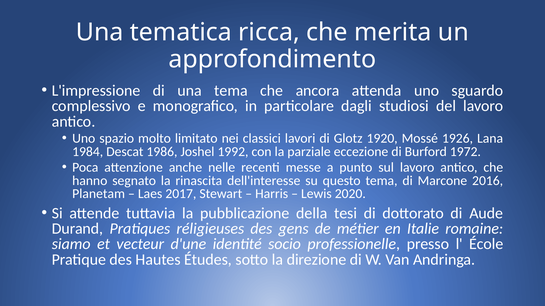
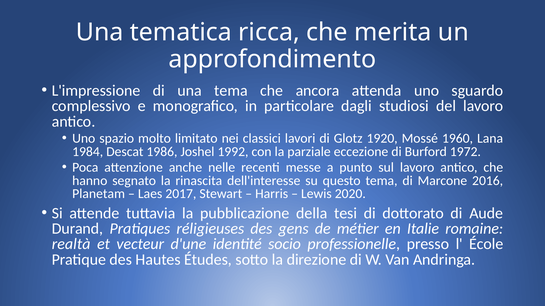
1926: 1926 -> 1960
siamo: siamo -> realtà
